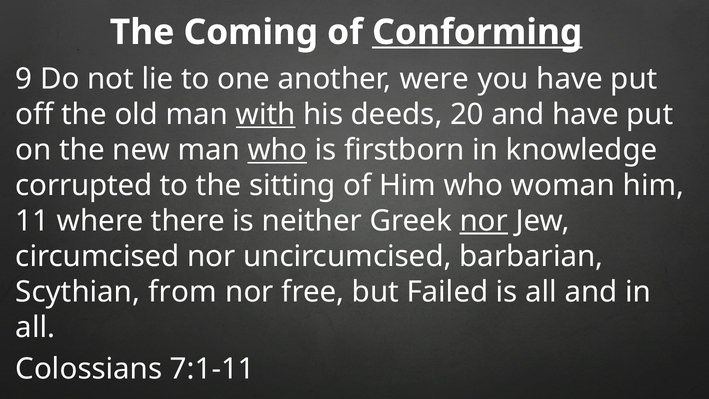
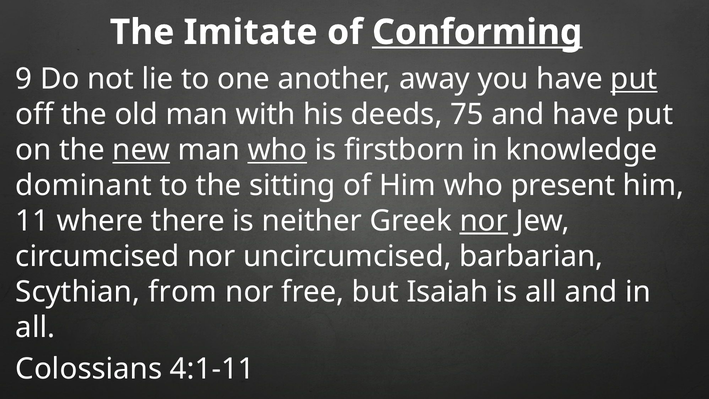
Coming: Coming -> Imitate
were: were -> away
put at (634, 79) underline: none -> present
with underline: present -> none
20: 20 -> 75
new underline: none -> present
corrupted: corrupted -> dominant
woman: woman -> present
Failed: Failed -> Isaiah
7:1-11: 7:1-11 -> 4:1-11
